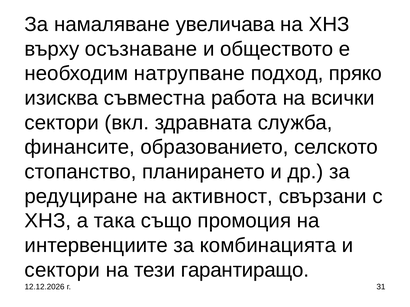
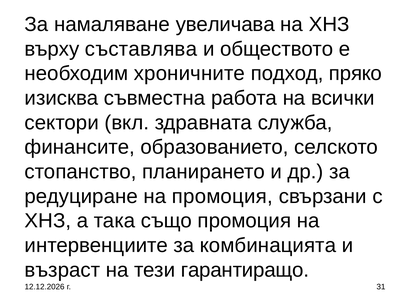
осъзнаване: осъзнаване -> съставлява
натрупване: натрупване -> хроничните
на активност: активност -> промоция
сектори at (62, 270): сектори -> възраст
